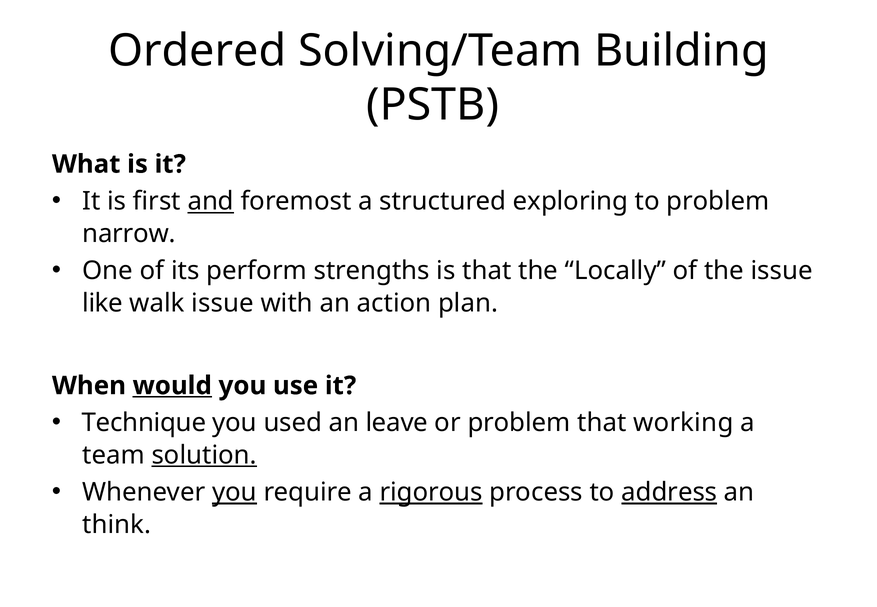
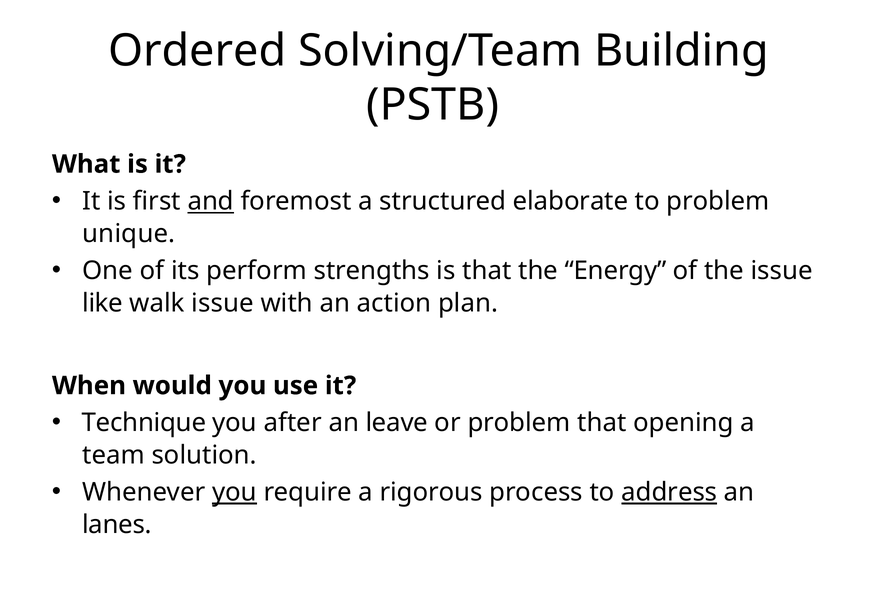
exploring: exploring -> elaborate
narrow: narrow -> unique
Locally: Locally -> Energy
would underline: present -> none
used: used -> after
working: working -> opening
solution underline: present -> none
rigorous underline: present -> none
think: think -> lanes
